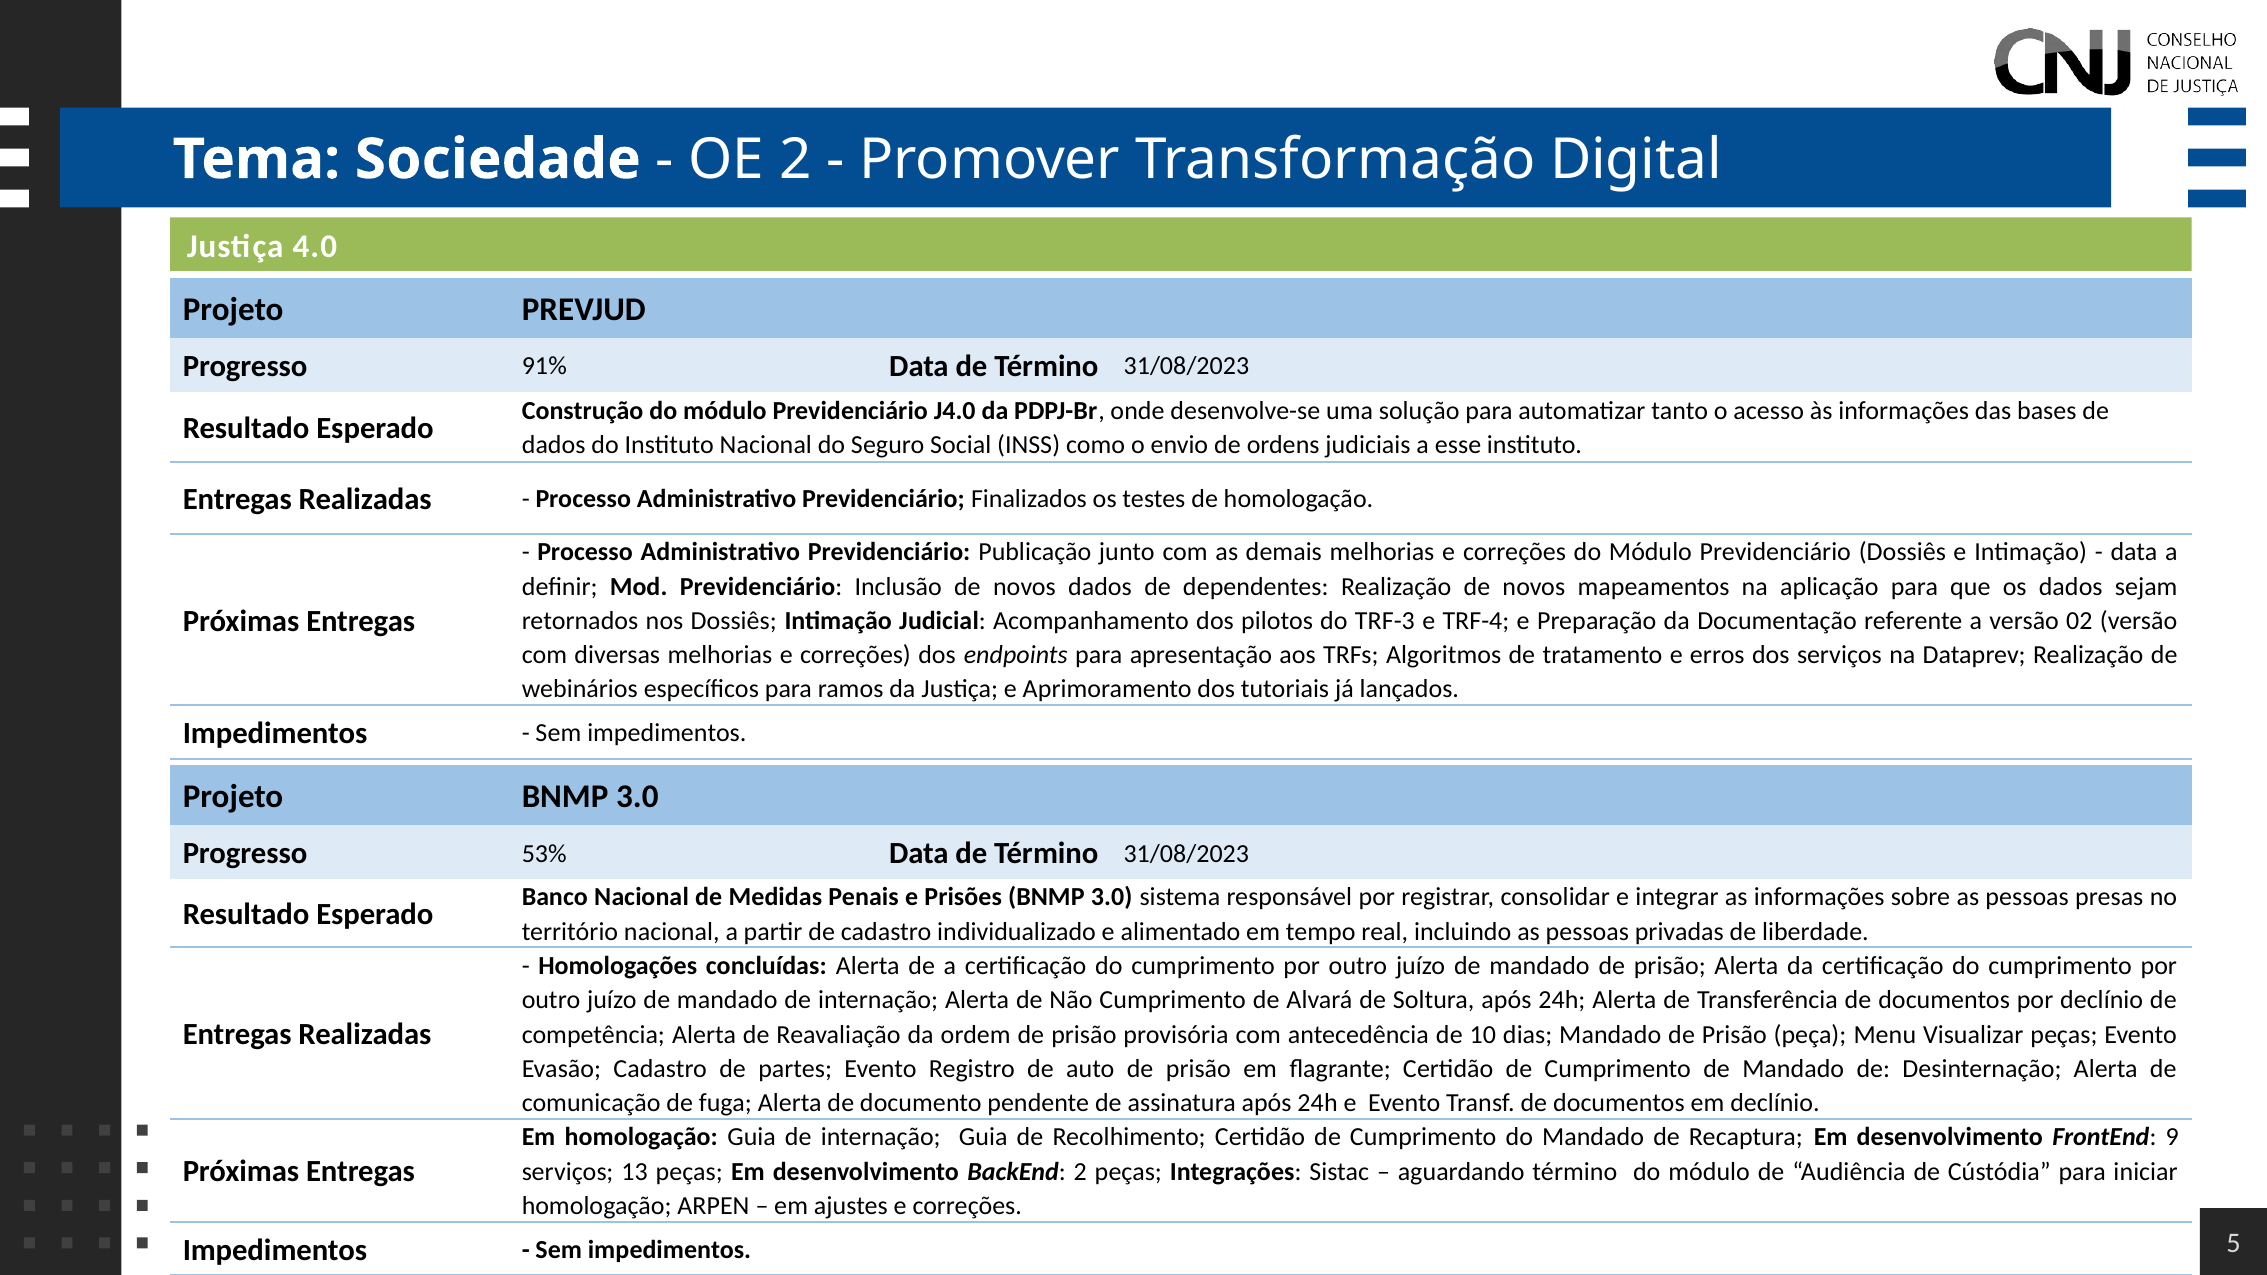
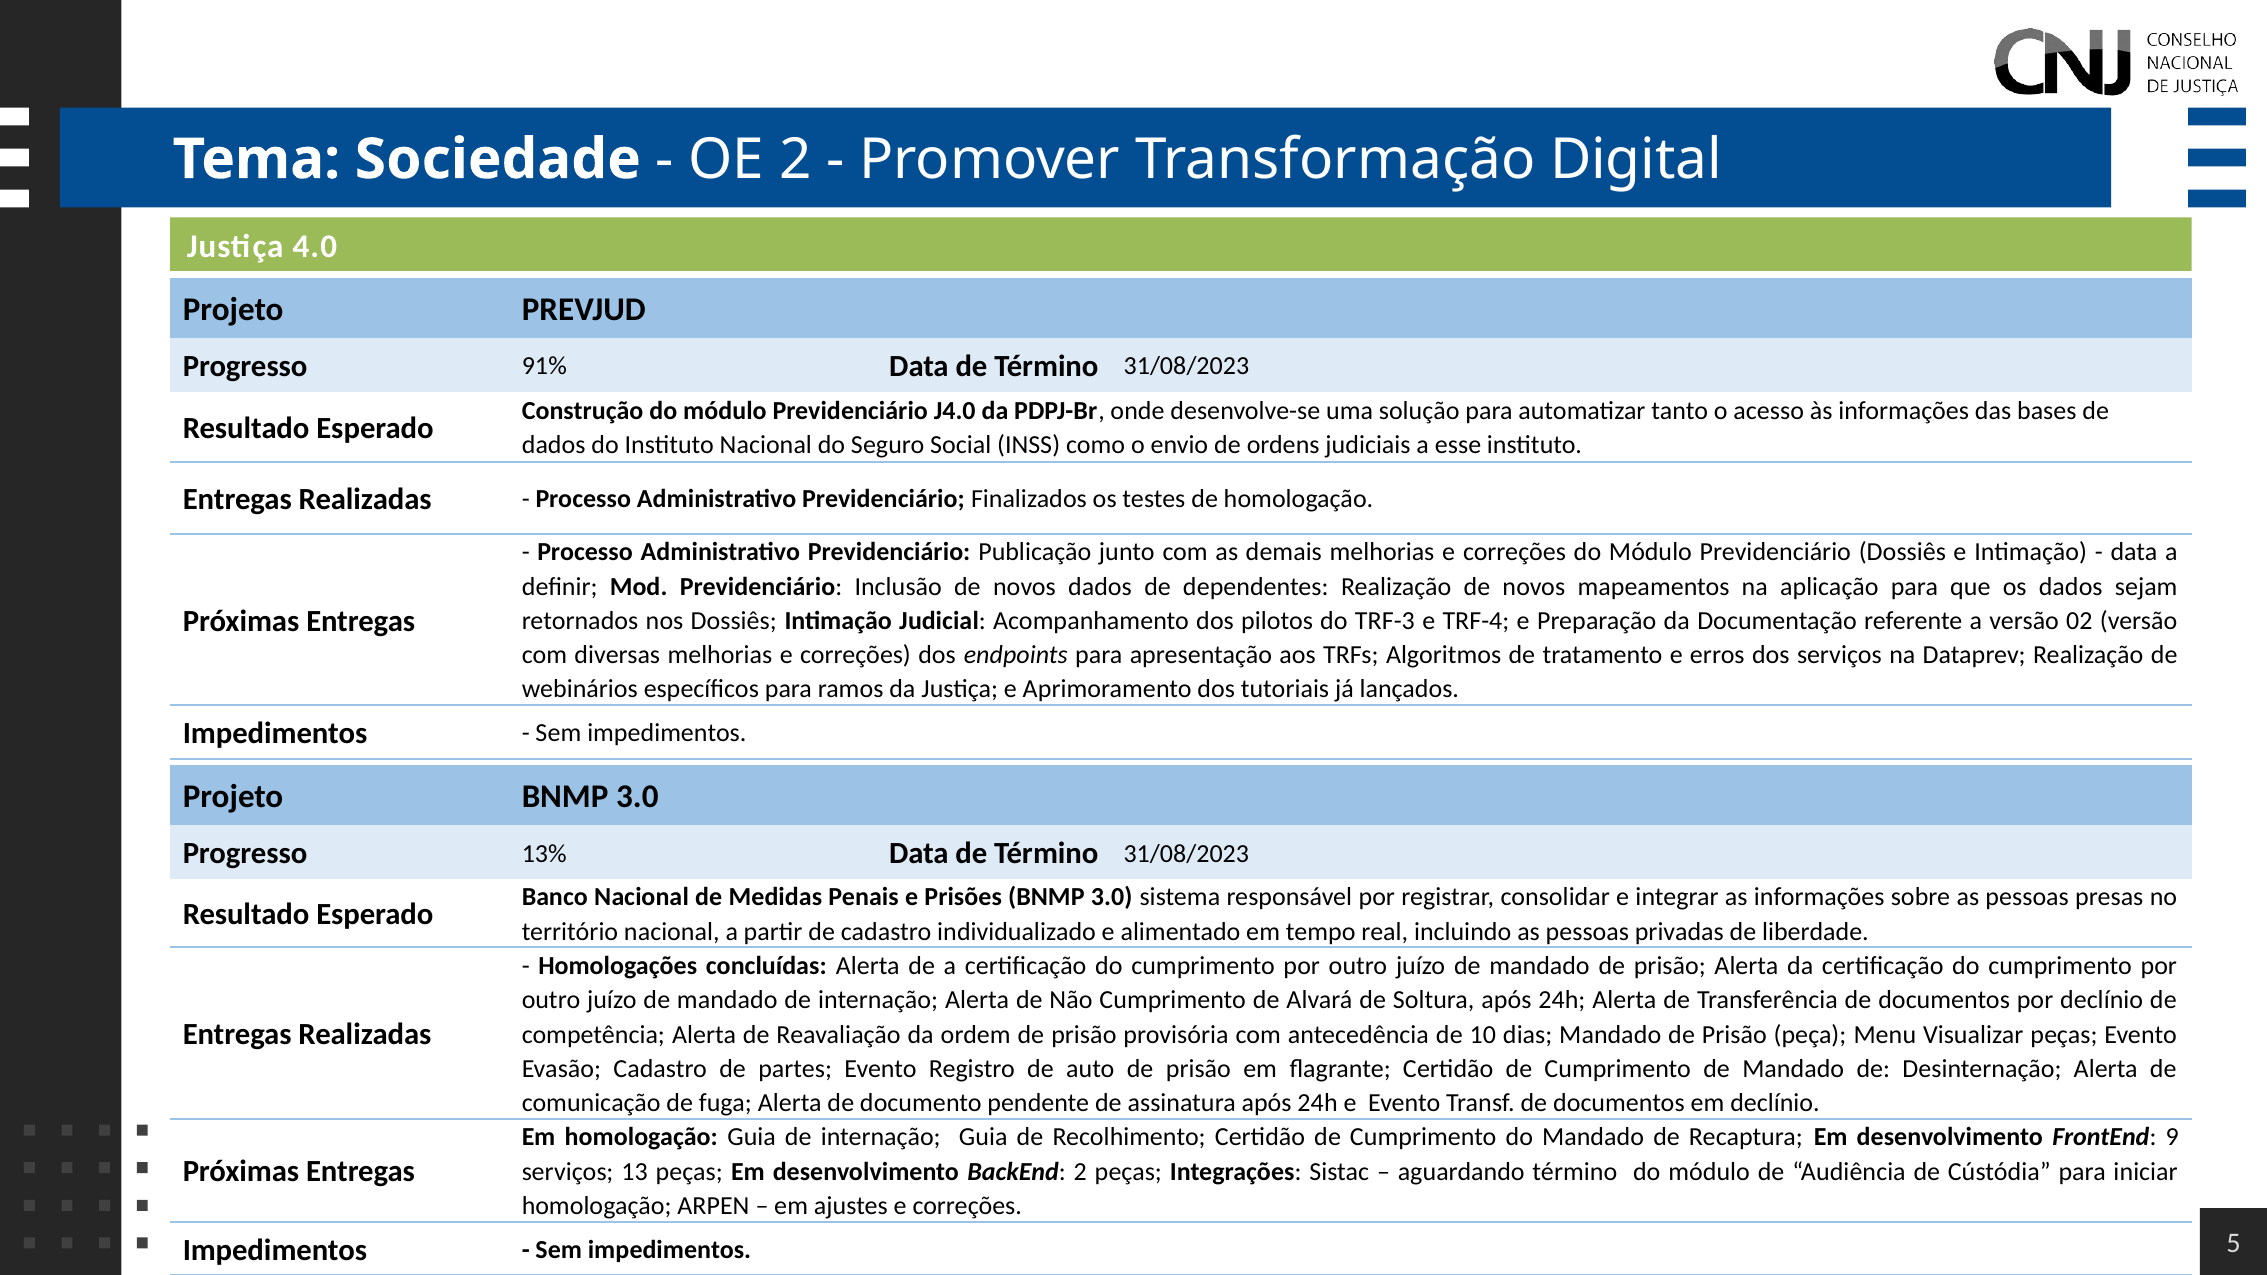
53%: 53% -> 13%
